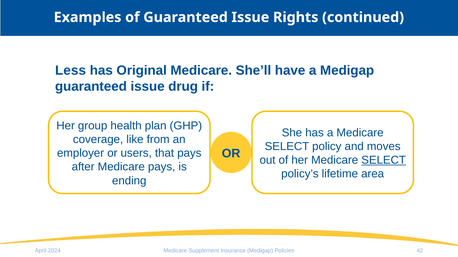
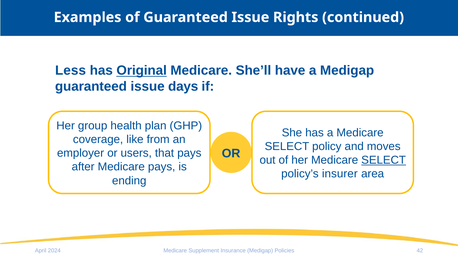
Original underline: none -> present
drug: drug -> days
lifetime: lifetime -> insurer
